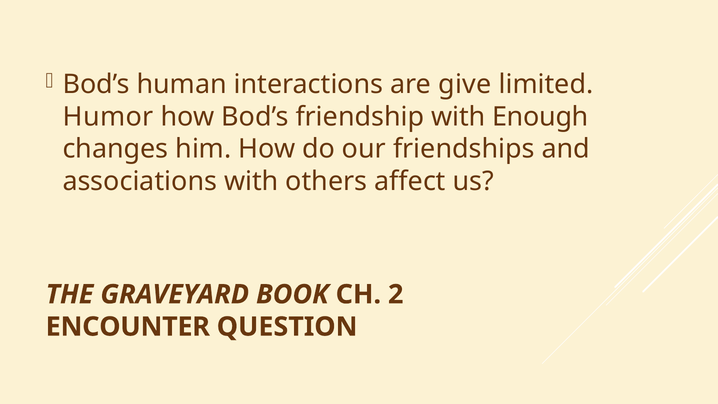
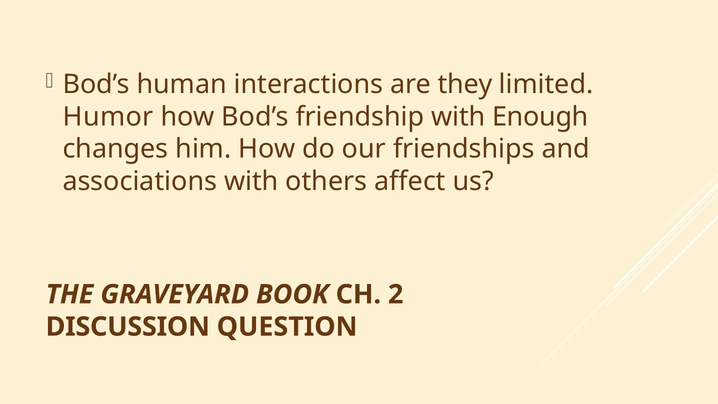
give: give -> they
ENCOUNTER: ENCOUNTER -> DISCUSSION
